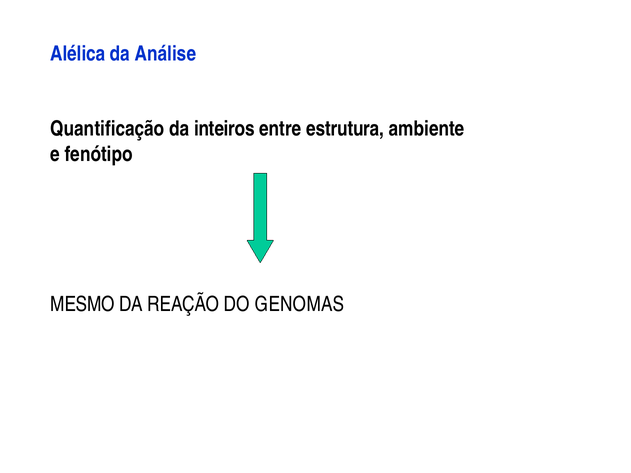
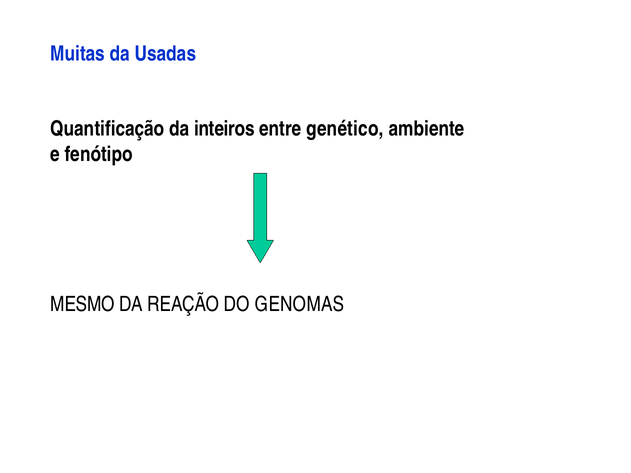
Alélica: Alélica -> Muitas
Análise: Análise -> Usadas
estrutura: estrutura -> genético
